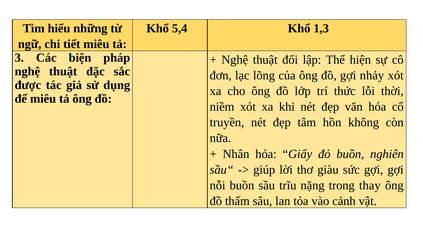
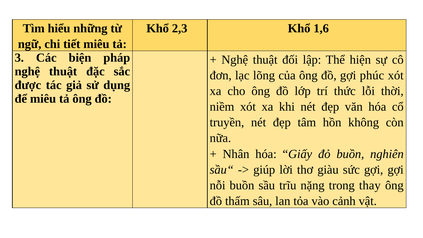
5,4: 5,4 -> 2,3
1,3: 1,3 -> 1,6
nhảy: nhảy -> phúc
